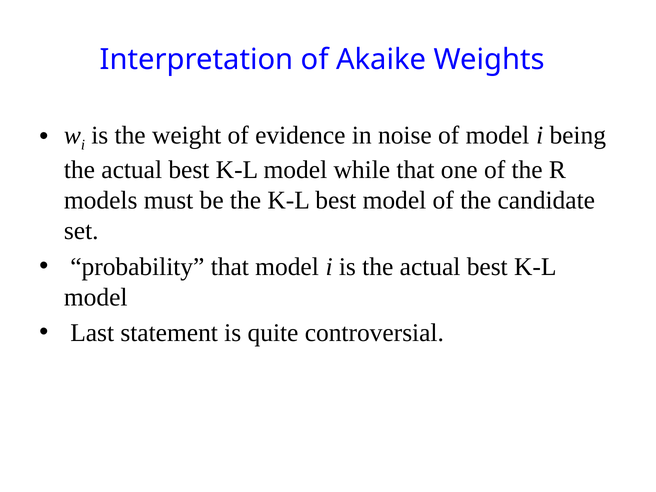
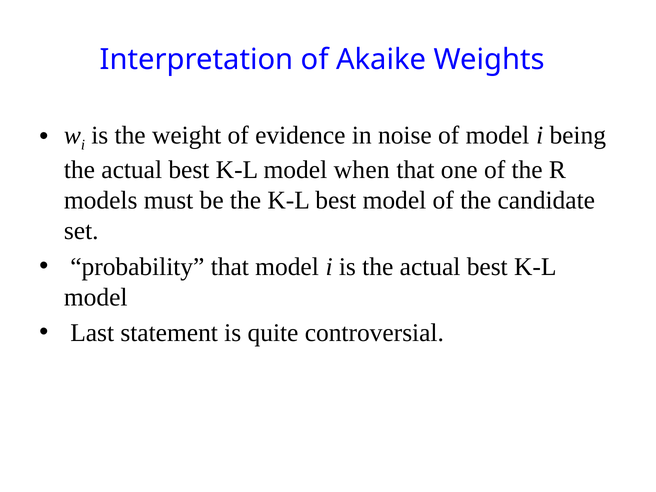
while: while -> when
